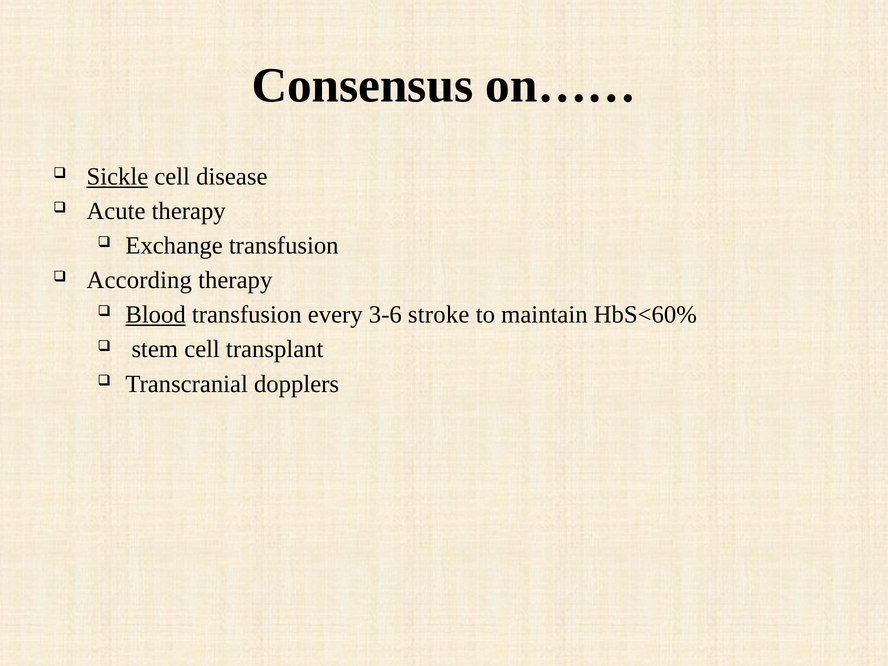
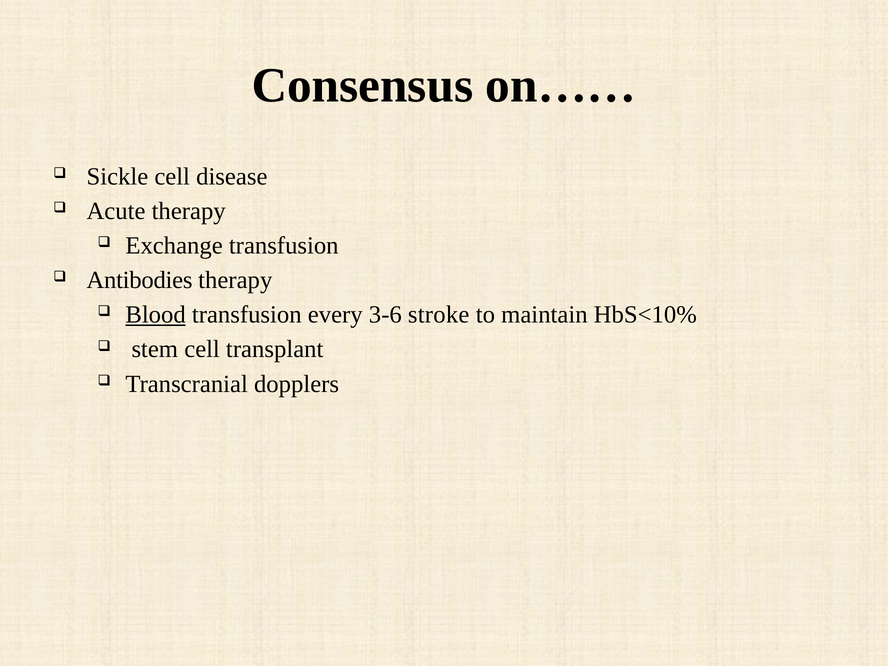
Sickle underline: present -> none
According: According -> Antibodies
HbS<60%: HbS<60% -> HbS<10%
